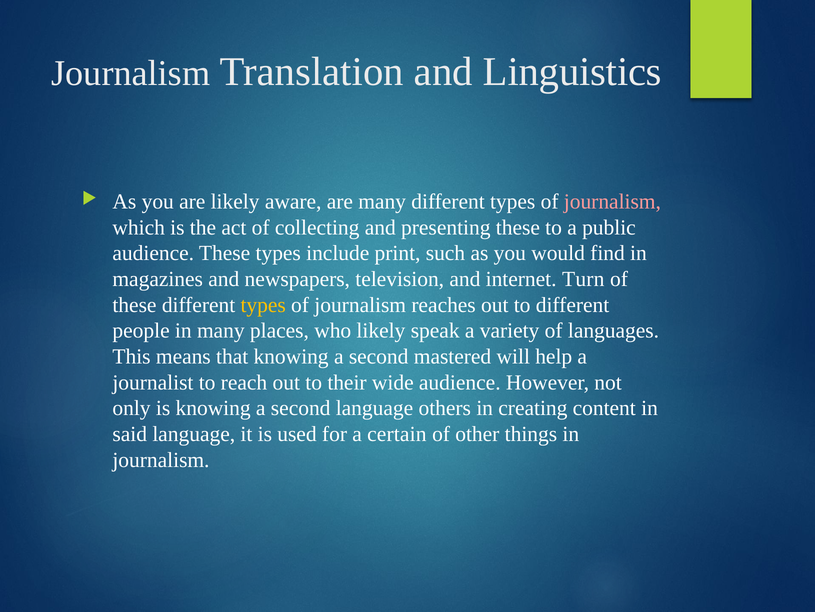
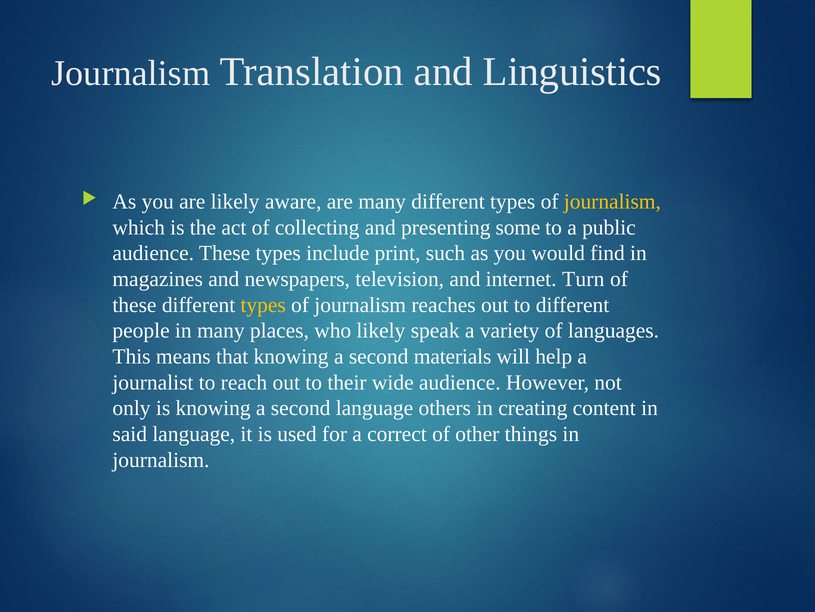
journalism at (612, 201) colour: pink -> yellow
presenting these: these -> some
mastered: mastered -> materials
certain: certain -> correct
